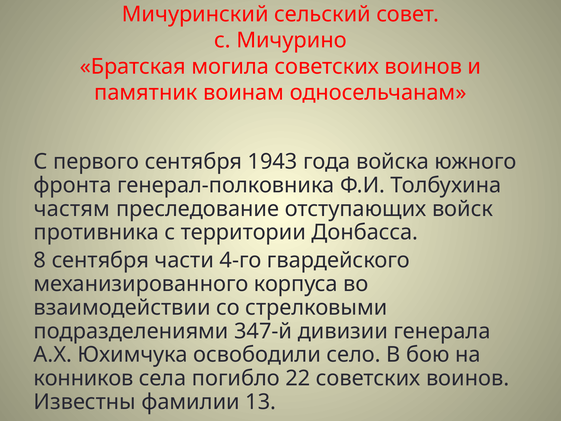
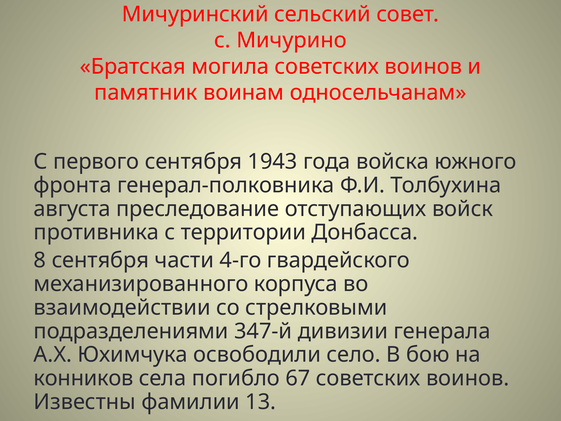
частям: частям -> августа
22: 22 -> 67
